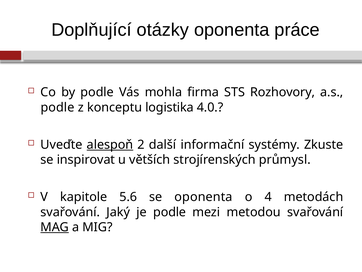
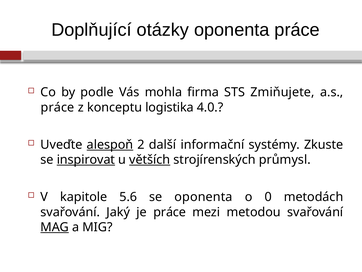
Rozhovory: Rozhovory -> Zmiňujete
podle at (58, 107): podle -> práce
inspirovat underline: none -> present
větších underline: none -> present
4: 4 -> 0
je podle: podle -> práce
